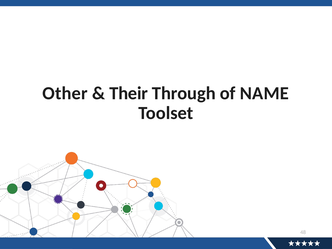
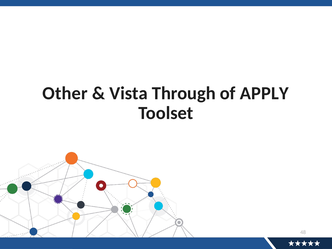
Their: Their -> Vista
NAME: NAME -> APPLY
